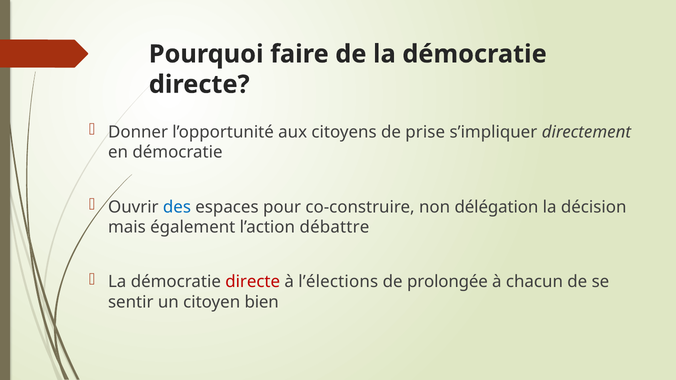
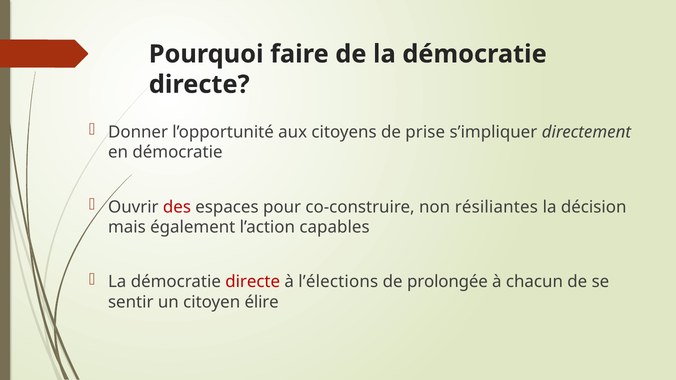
des colour: blue -> red
délégation: délégation -> résiliantes
débattre: débattre -> capables
bien: bien -> élire
